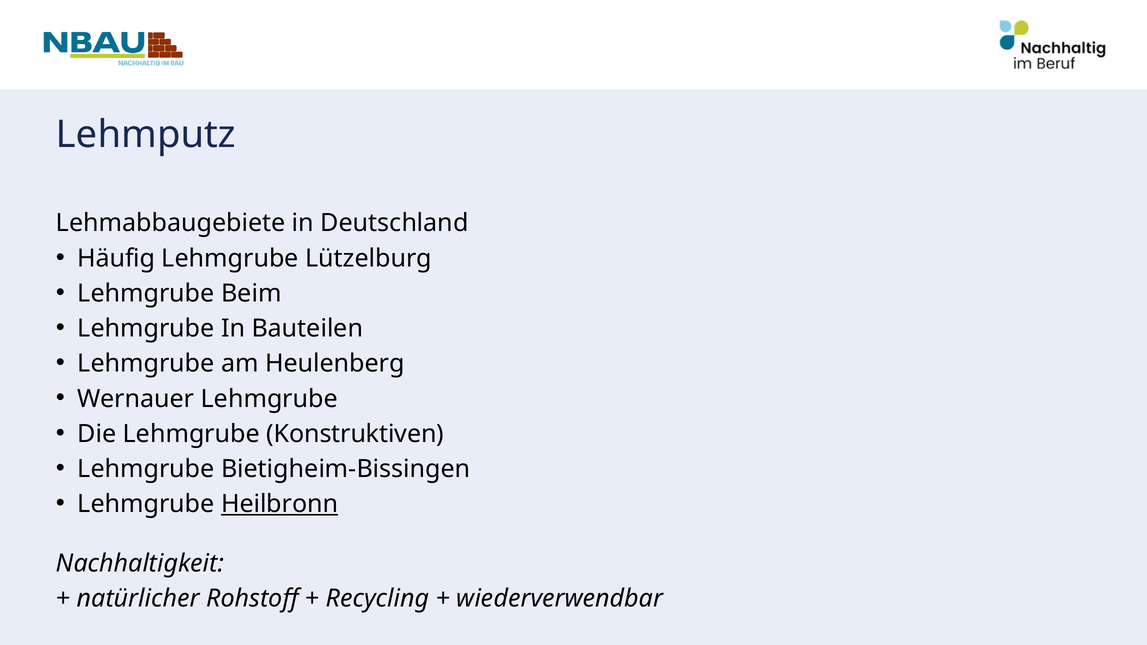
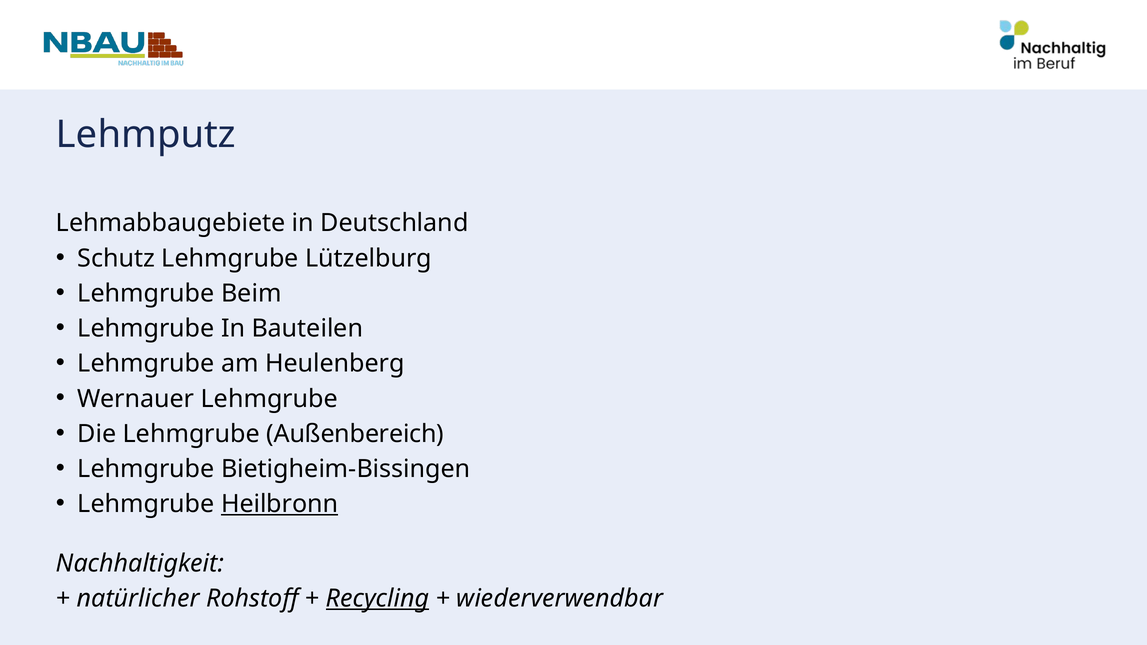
Häufig: Häufig -> Schutz
Konstruktiven: Konstruktiven -> Außenbereich
Recycling underline: none -> present
